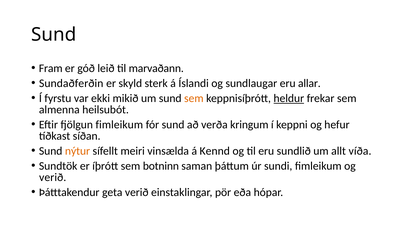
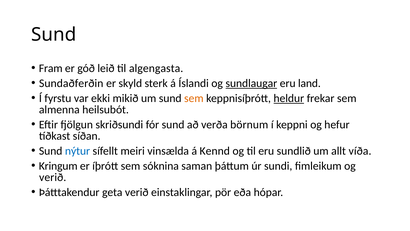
marvaðann: marvaðann -> algengasta
sundlaugar underline: none -> present
allar: allar -> land
fjölgun fimleikum: fimleikum -> skriðsundi
kringum: kringum -> börnum
nýtur colour: orange -> blue
Sundtök: Sundtök -> Kringum
botninn: botninn -> sóknina
